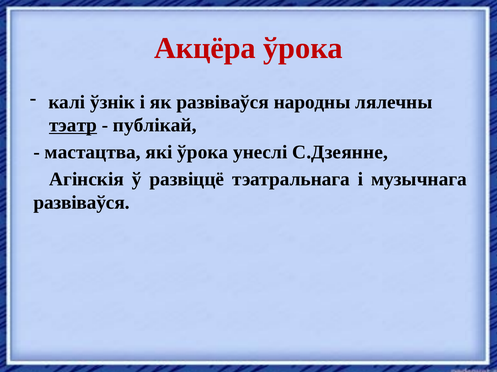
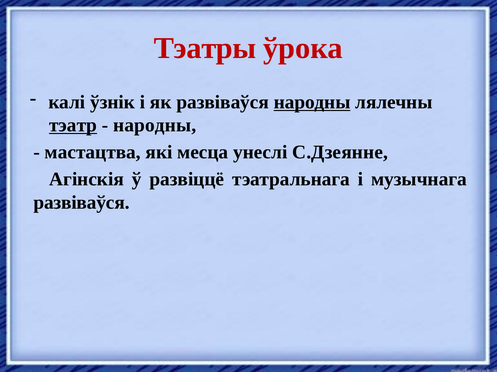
Акцёра: Акцёра -> Тэатры
народны at (312, 102) underline: none -> present
публікай at (155, 126): публікай -> народны
які ўрока: ўрока -> месца
